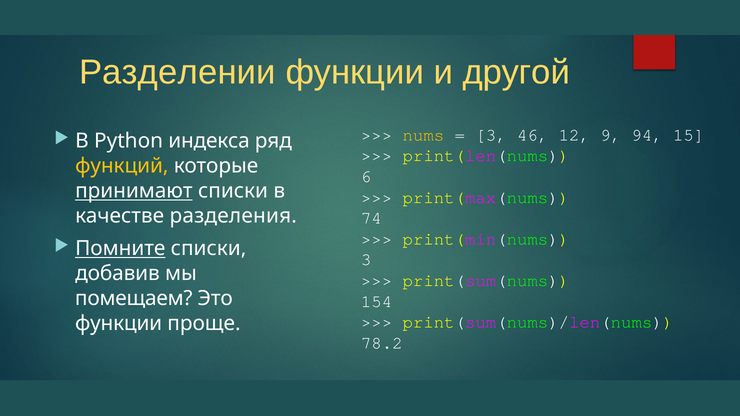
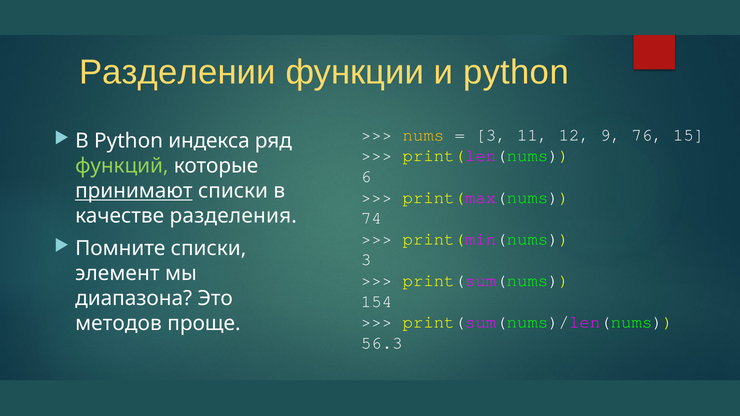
и другой: другой -> python
46: 46 -> 11
94: 94 -> 76
функций colour: yellow -> light green
Помните underline: present -> none
добавив: добавив -> элемент
помещаем: помещаем -> диапазона
функции at (119, 324): функции -> методов
78.2: 78.2 -> 56.3
